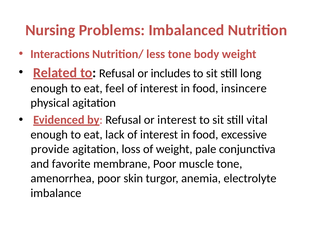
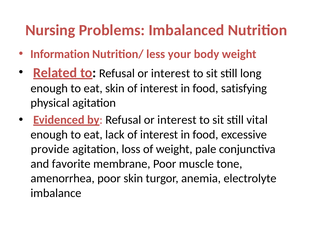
Interactions: Interactions -> Information
less tone: tone -> your
to Refusal or includes: includes -> interest
eat feel: feel -> skin
insincere: insincere -> satisfying
